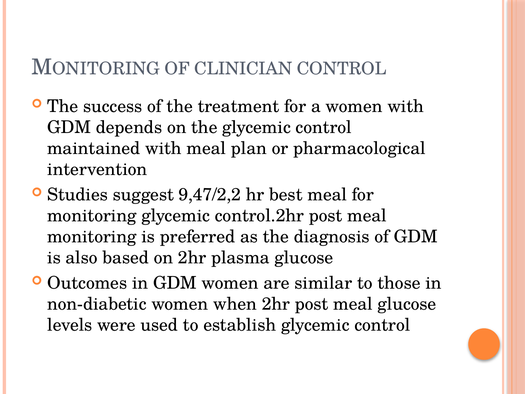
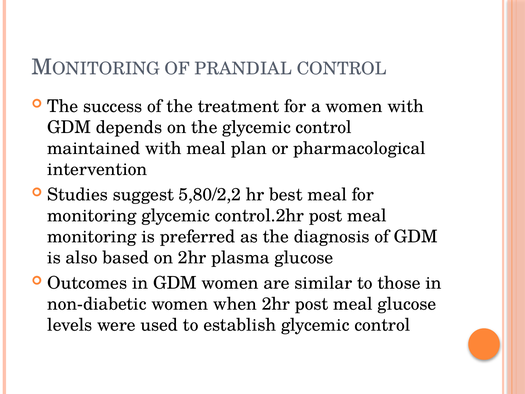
CLINICIAN: CLINICIAN -> PRANDIAL
9,47/2,2: 9,47/2,2 -> 5,80/2,2
